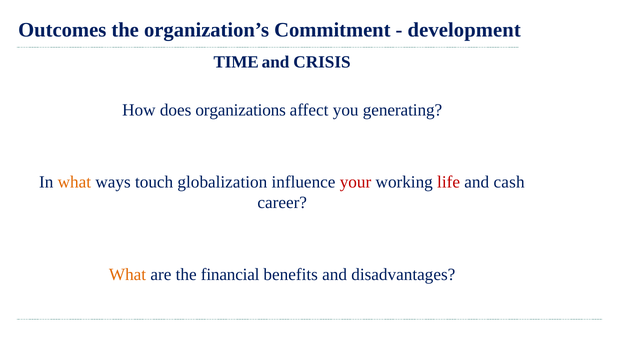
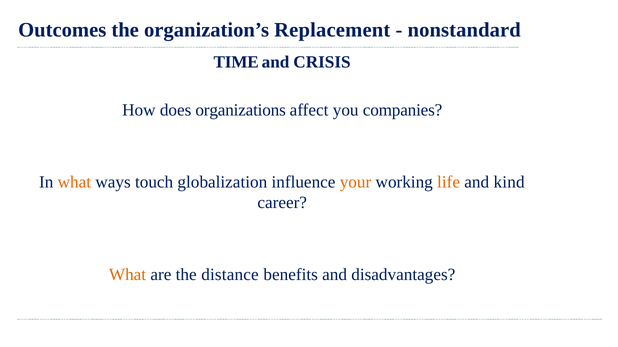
Commitment: Commitment -> Replacement
development: development -> nonstandard
generating: generating -> companies
your colour: red -> orange
life colour: red -> orange
cash: cash -> kind
financial: financial -> distance
